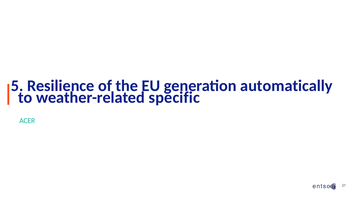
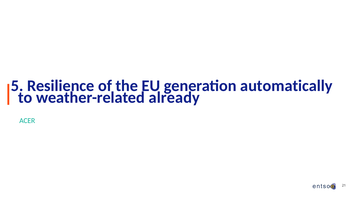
specific: specific -> already
